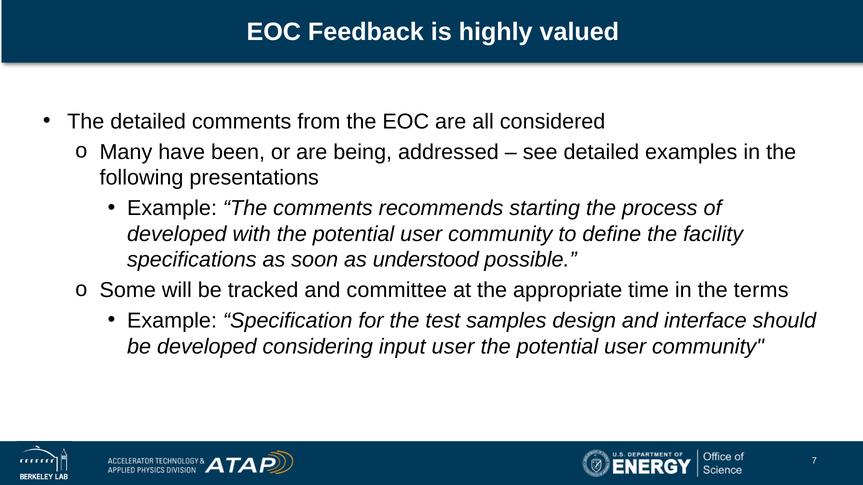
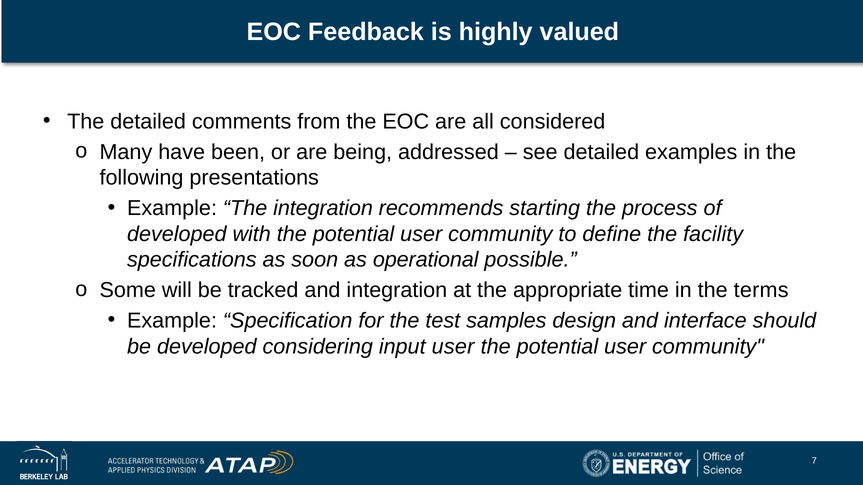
The comments: comments -> integration
understood: understood -> operational
and committee: committee -> integration
